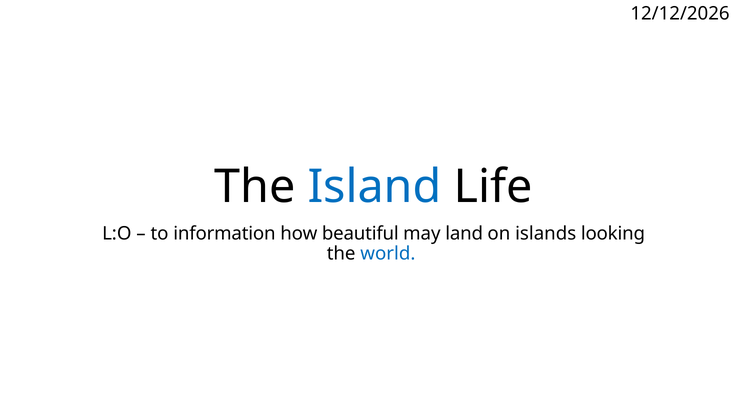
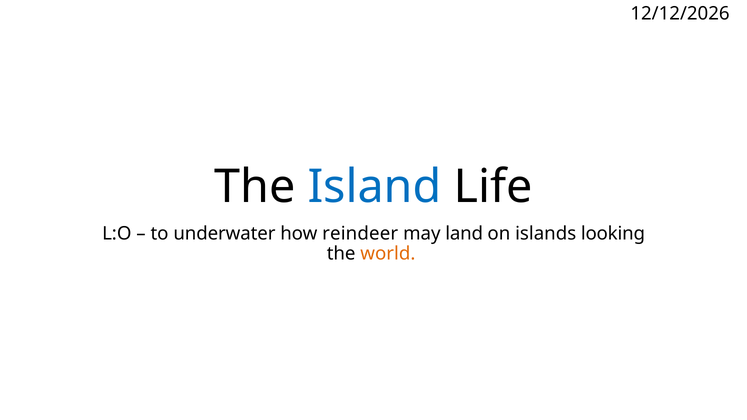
information: information -> underwater
beautiful: beautiful -> reindeer
world colour: blue -> orange
